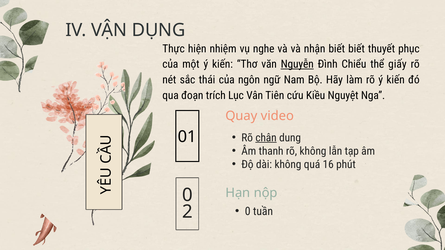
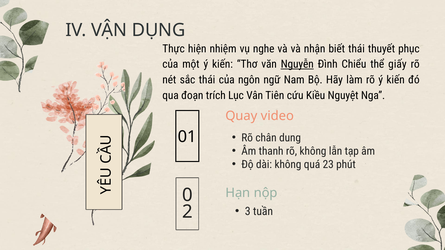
biết biết: biết -> thái
chân underline: present -> none
16: 16 -> 23
0 at (248, 212): 0 -> 3
